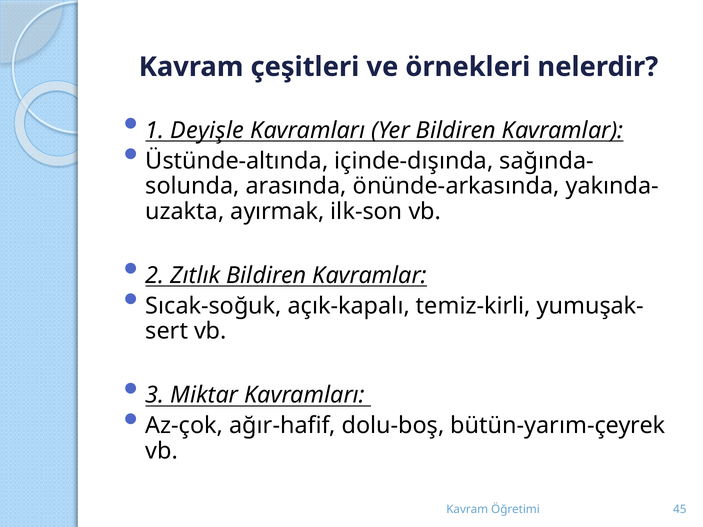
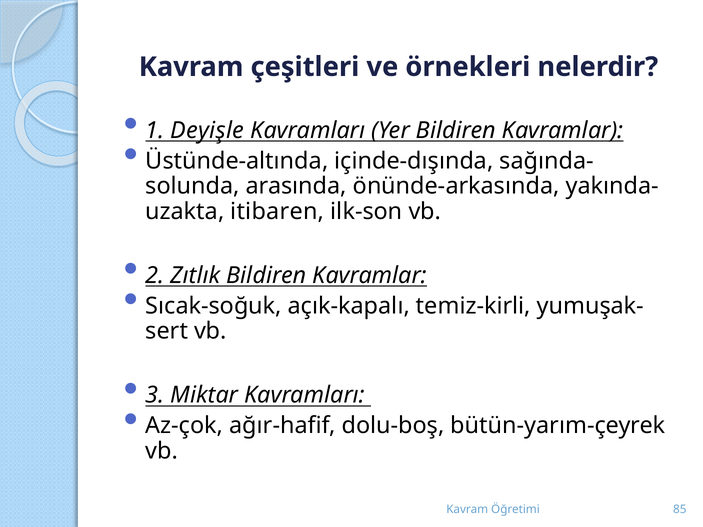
ayırmak: ayırmak -> itibaren
45: 45 -> 85
